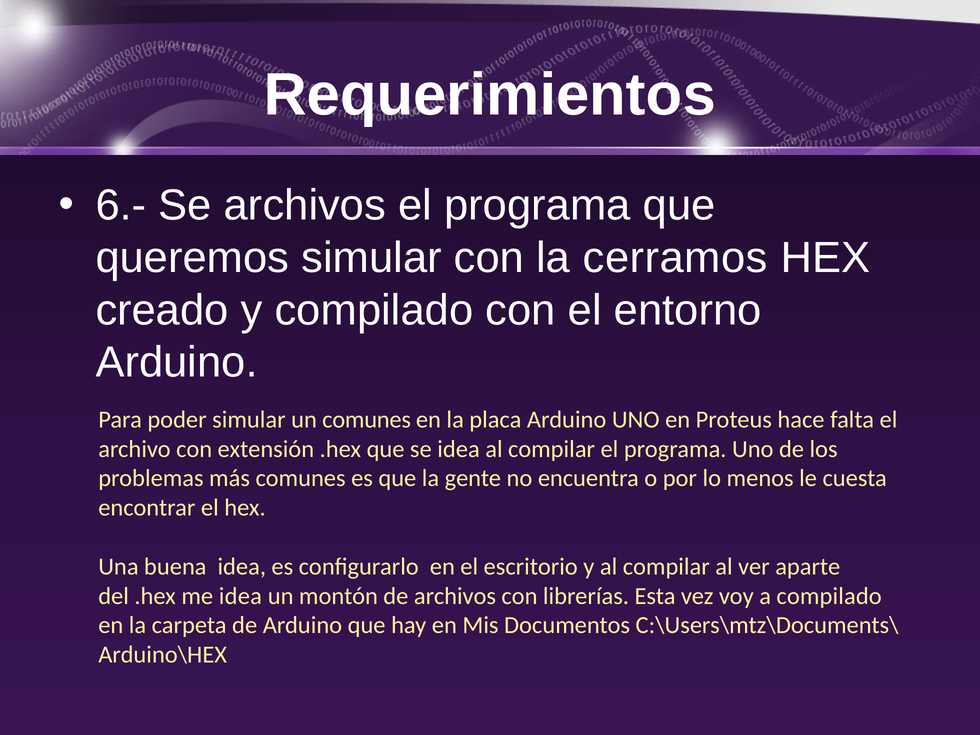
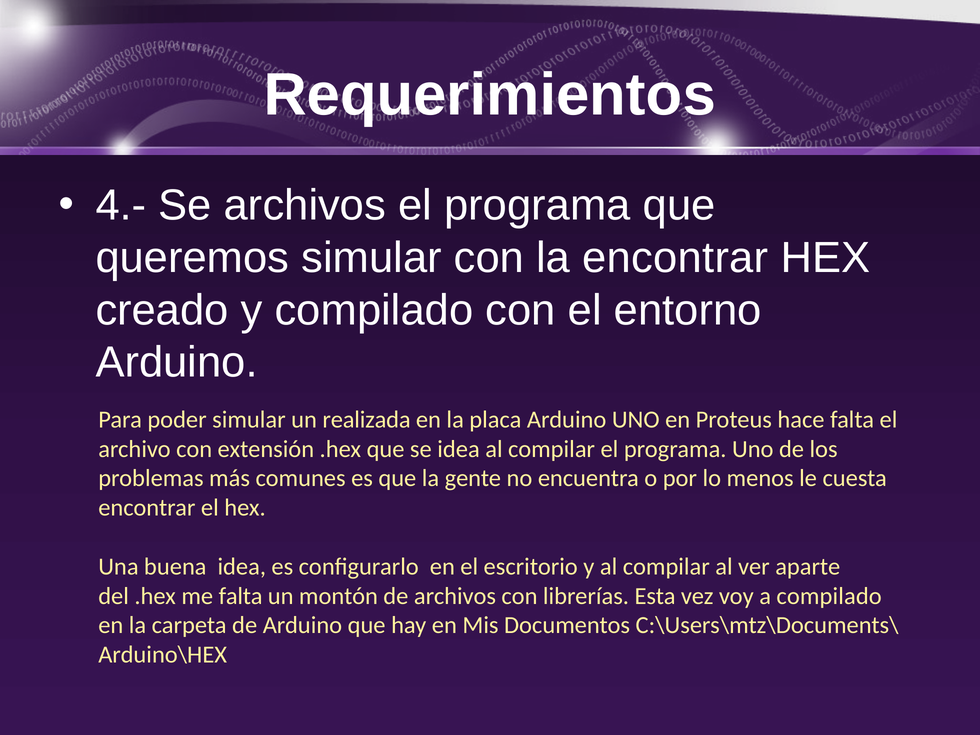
6.-: 6.- -> 4.-
la cerramos: cerramos -> encontrar
un comunes: comunes -> realizada
me idea: idea -> falta
